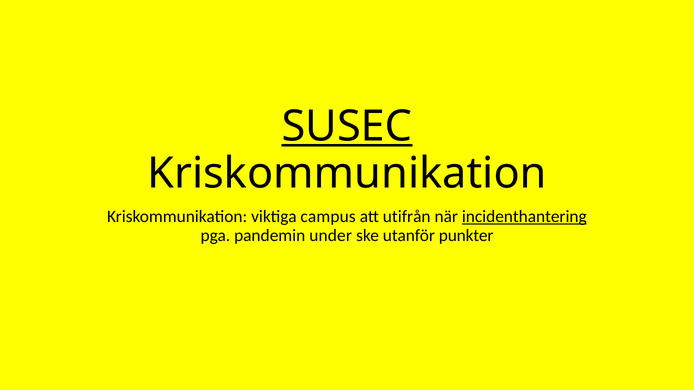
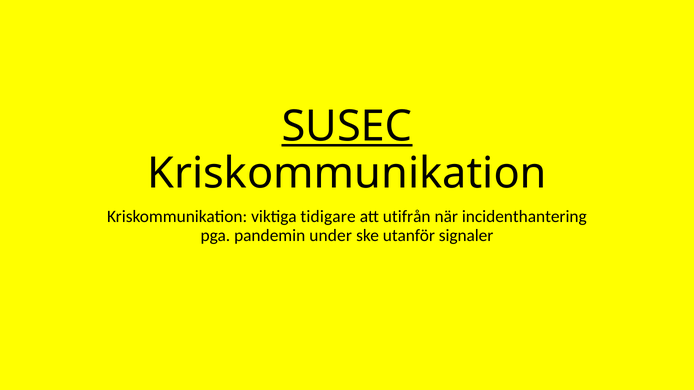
campus: campus -> tidigare
incidenthantering underline: present -> none
punkter: punkter -> signaler
